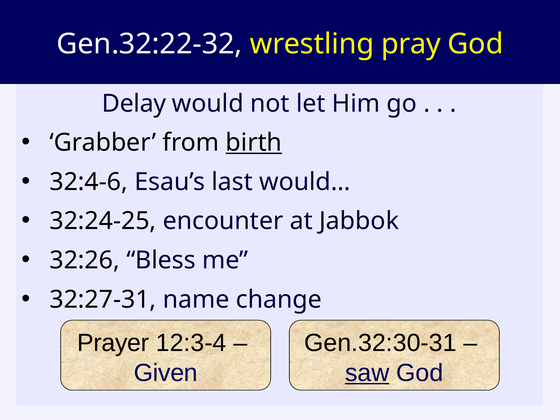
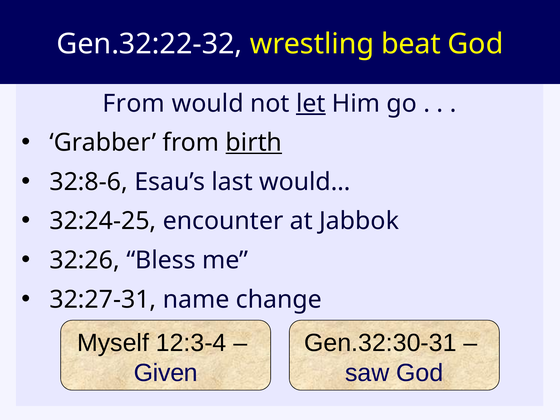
pray: pray -> beat
Delay at (134, 103): Delay -> From
let underline: none -> present
32:4-6: 32:4-6 -> 32:8-6
Prayer: Prayer -> Myself
saw underline: present -> none
